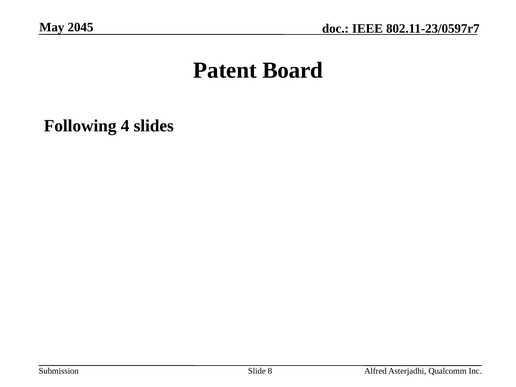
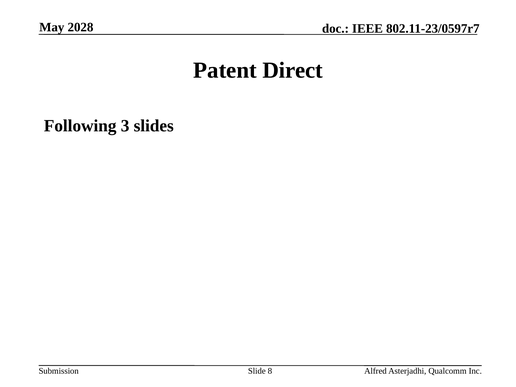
2045: 2045 -> 2028
Board: Board -> Direct
4: 4 -> 3
